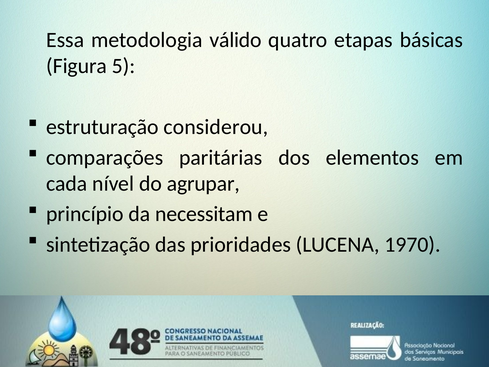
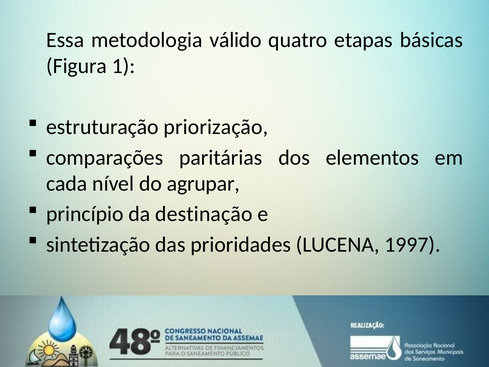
5: 5 -> 1
considerou: considerou -> priorização
necessitam: necessitam -> destinação
1970: 1970 -> 1997
